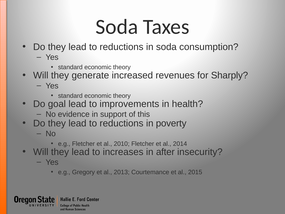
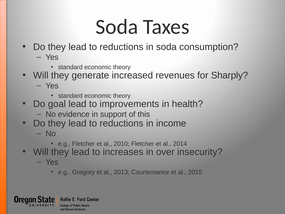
poverty: poverty -> income
after: after -> over
